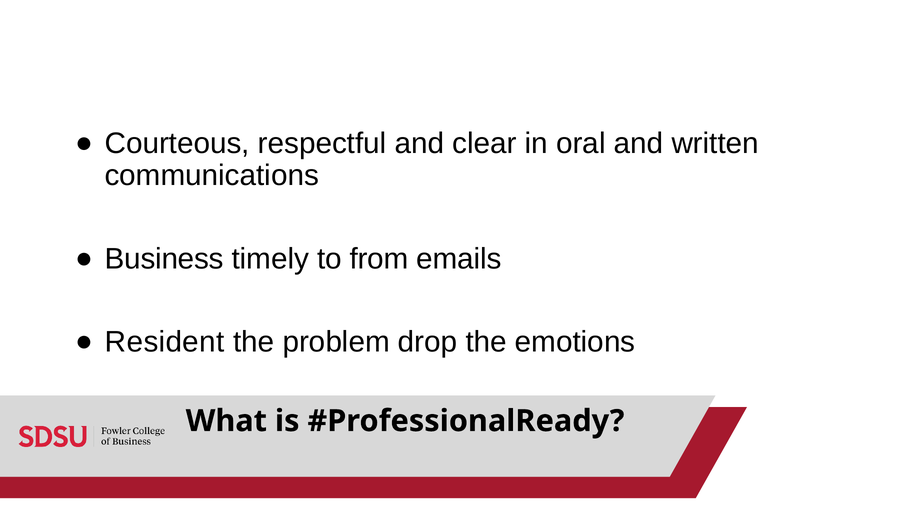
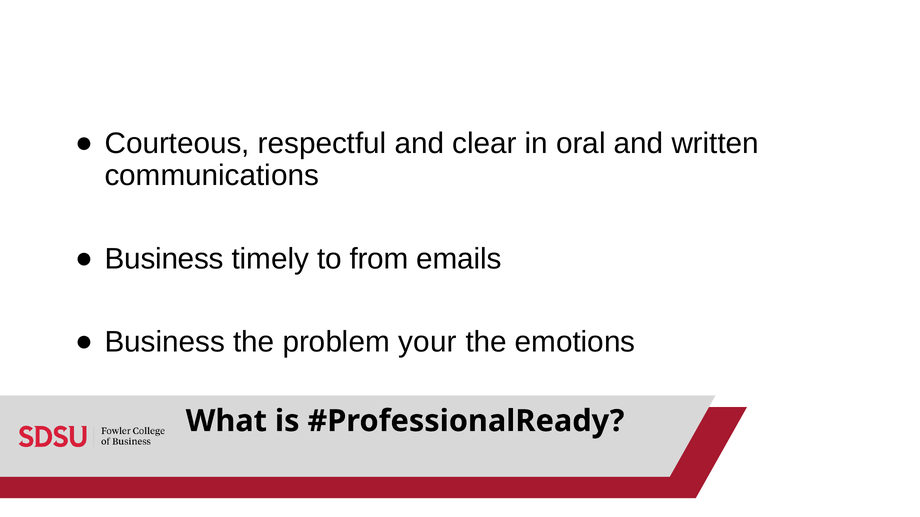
Resident at (165, 343): Resident -> Business
drop: drop -> your
